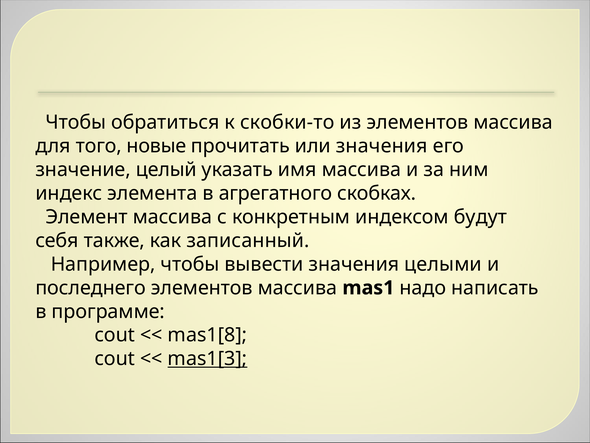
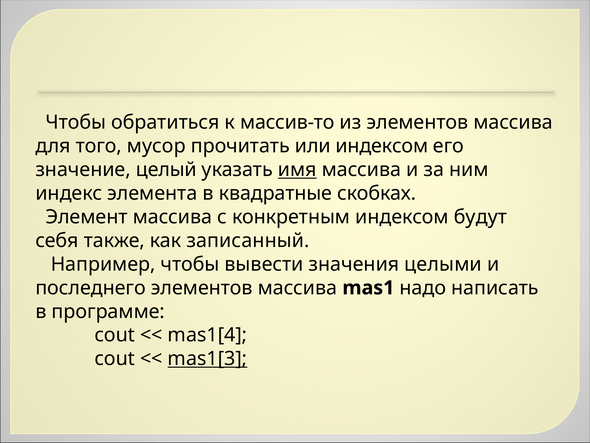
скобки-то: скобки-то -> массив-то
новые: новые -> мусор
или значения: значения -> индексом
имя underline: none -> present
агрегатного: агрегатного -> квадратные
mas1[8: mas1[8 -> mas1[4
